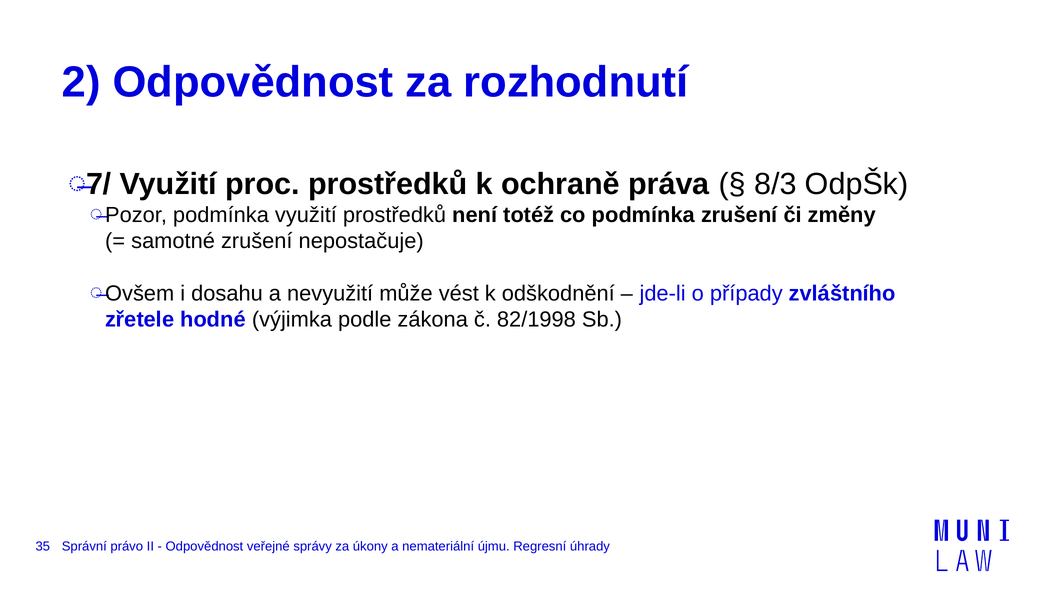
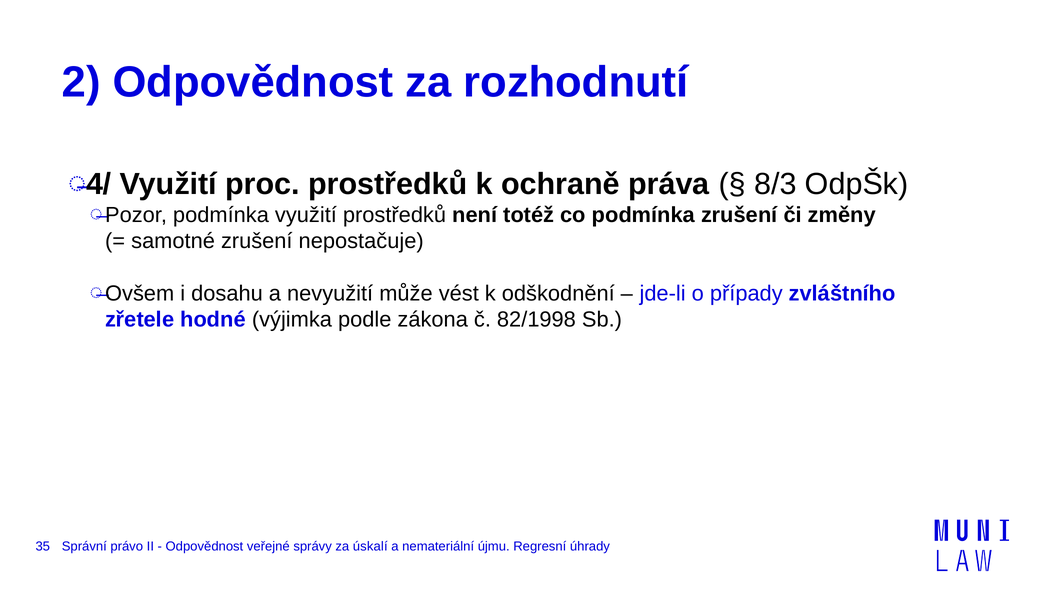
7/: 7/ -> 4/
úkony: úkony -> úskalí
